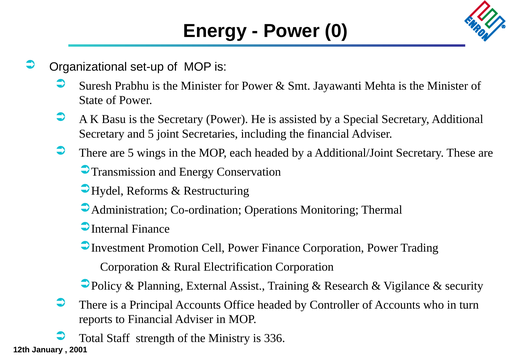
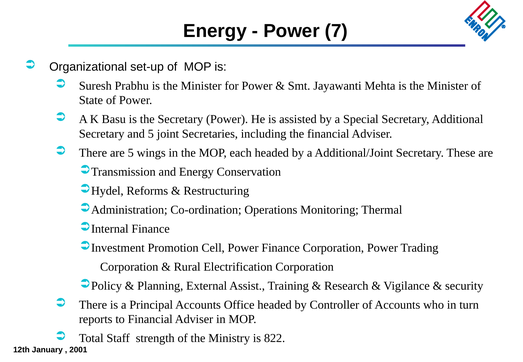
0: 0 -> 7
336: 336 -> 822
